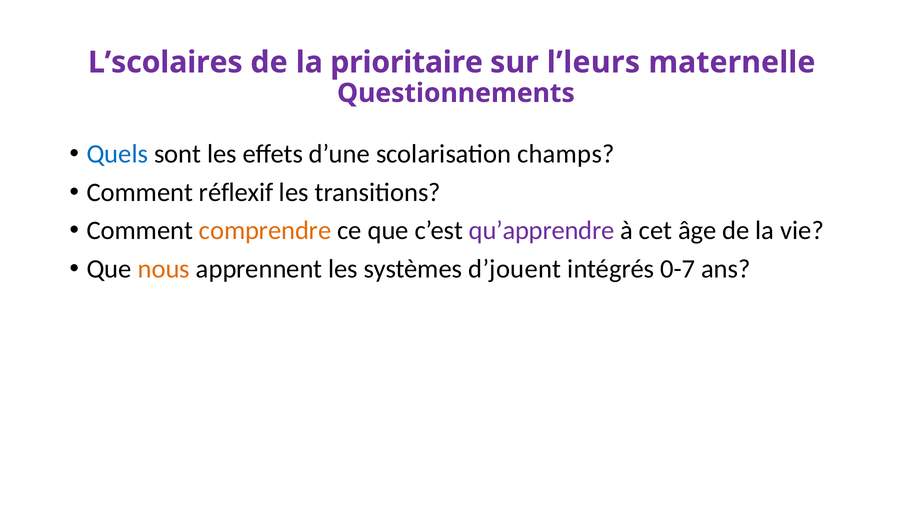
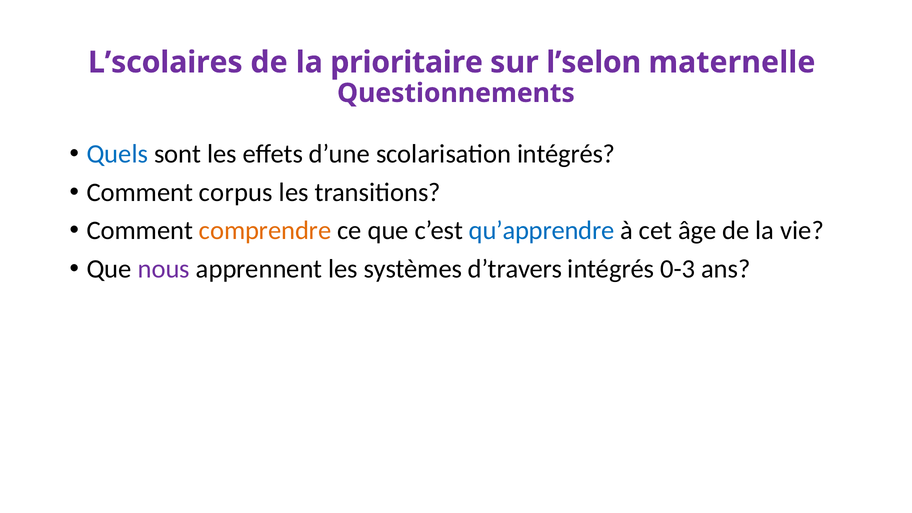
l’leurs: l’leurs -> l’selon
scolarisation champs: champs -> intégrés
réflexif: réflexif -> corpus
qu’apprendre colour: purple -> blue
nous colour: orange -> purple
d’jouent: d’jouent -> d’travers
0-7: 0-7 -> 0-3
